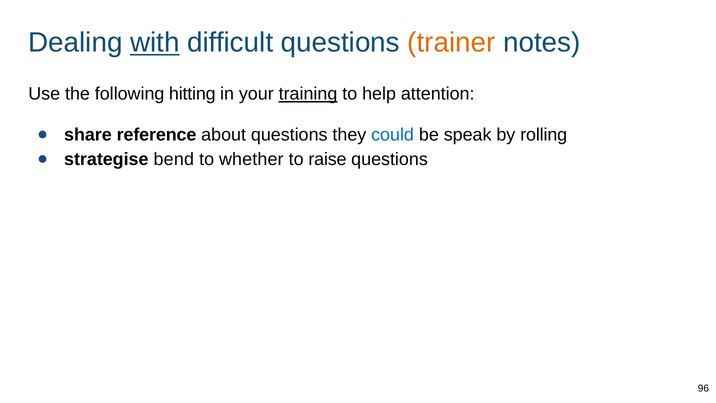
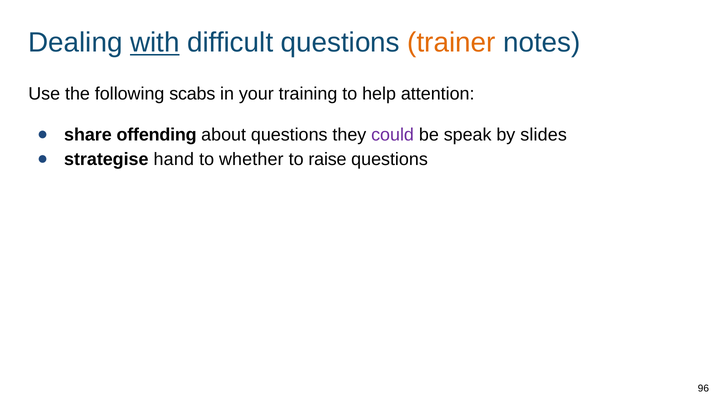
hitting: hitting -> scabs
training underline: present -> none
reference: reference -> offending
could colour: blue -> purple
rolling: rolling -> slides
bend: bend -> hand
